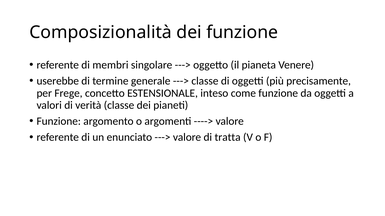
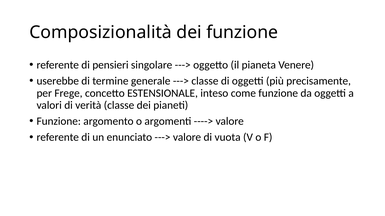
membri: membri -> pensieri
tratta: tratta -> vuota
